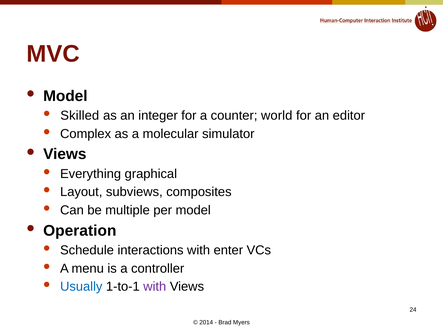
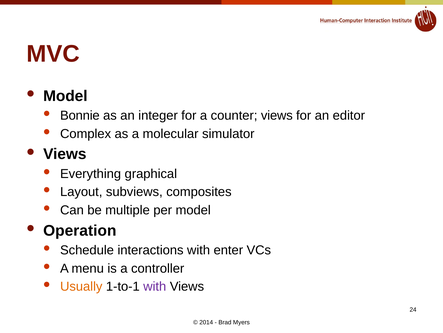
Skilled: Skilled -> Bonnie
counter world: world -> views
Usually colour: blue -> orange
